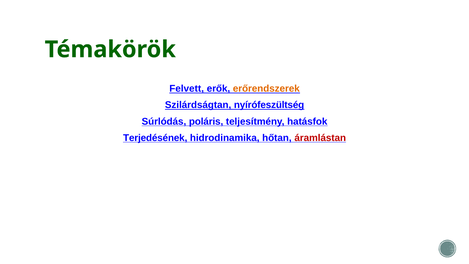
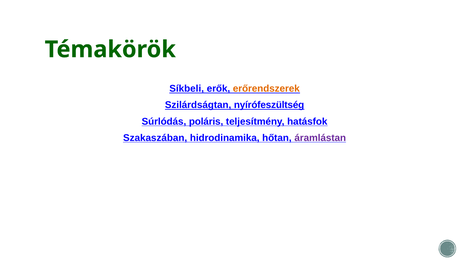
Felvett: Felvett -> Síkbeli
Terjedésének: Terjedésének -> Szakaszában
áramlástan colour: red -> purple
